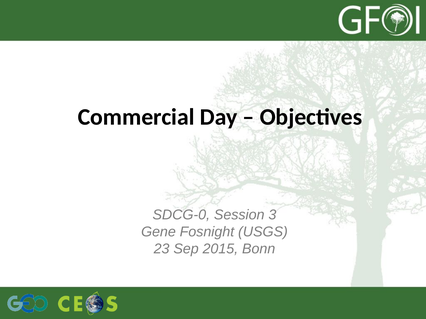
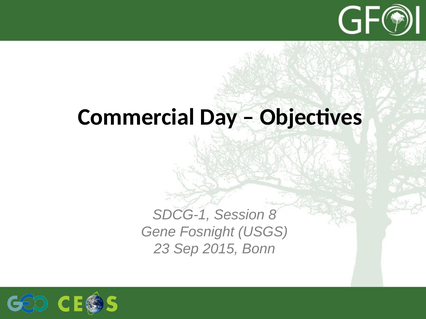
SDCG-0: SDCG-0 -> SDCG-1
3: 3 -> 8
